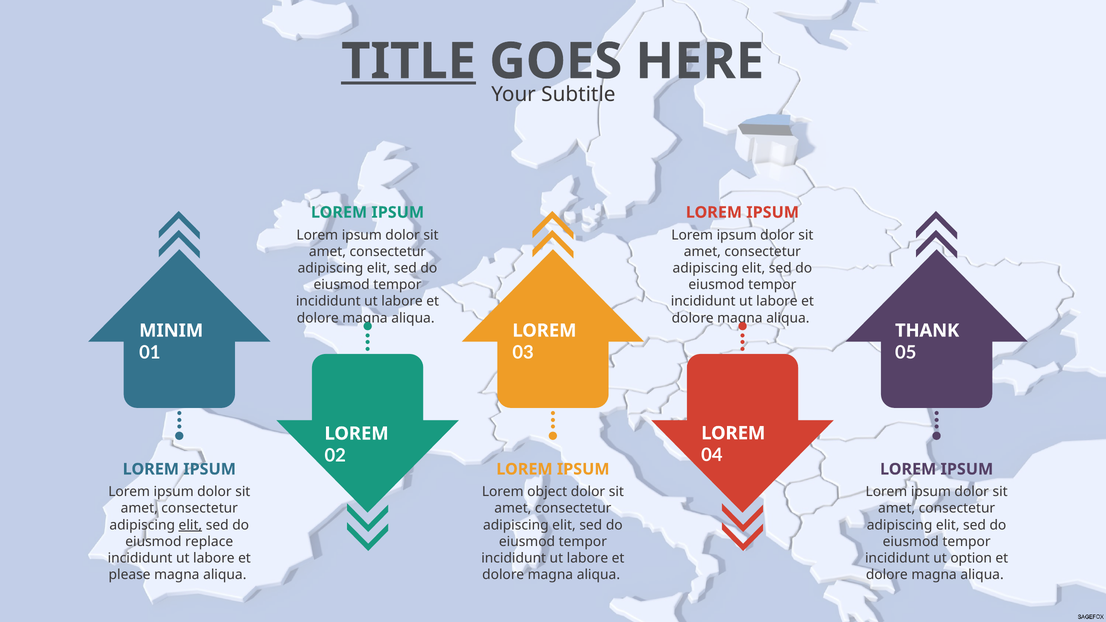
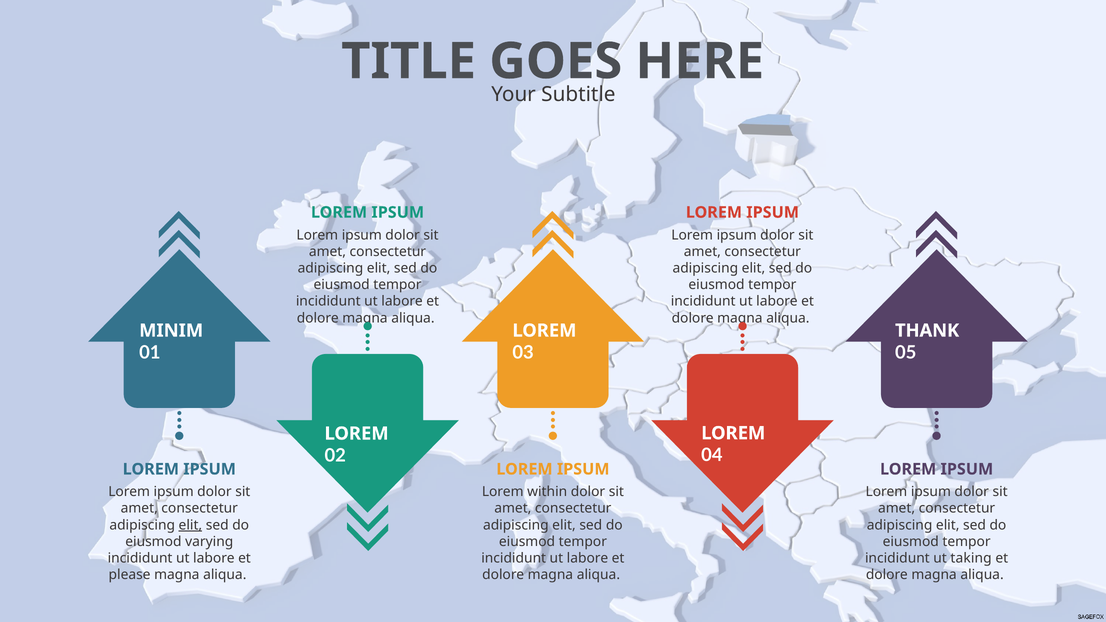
TITLE underline: present -> none
object: object -> within
replace: replace -> varying
option: option -> taking
